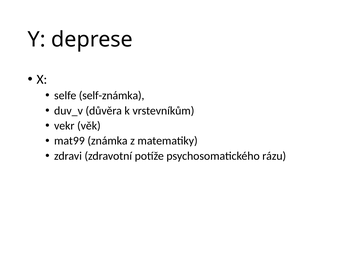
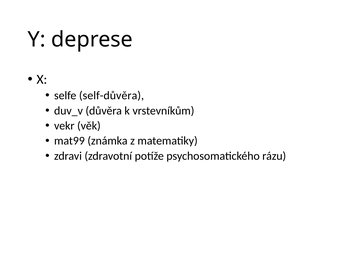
self-známka: self-známka -> self-důvěra
